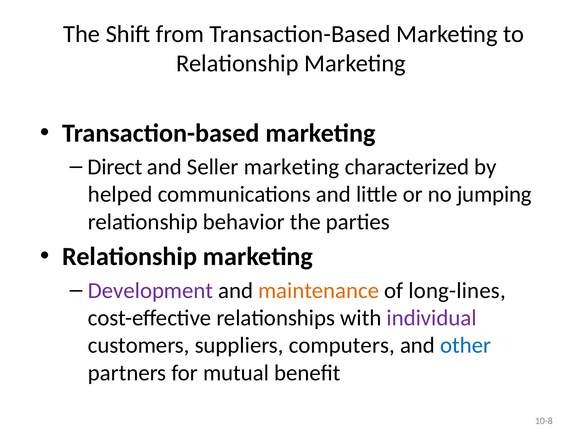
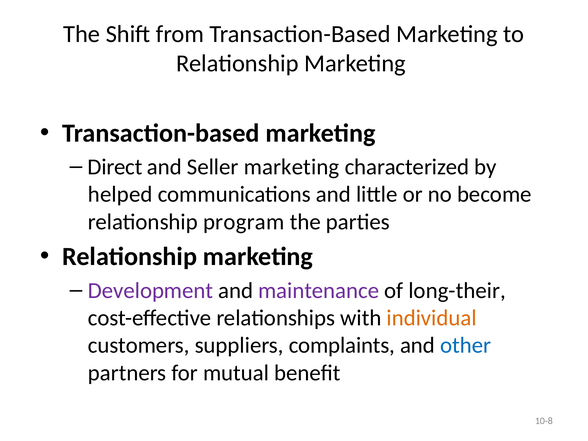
jumping: jumping -> become
behavior: behavior -> program
maintenance colour: orange -> purple
long-lines: long-lines -> long-their
individual colour: purple -> orange
computers: computers -> complaints
